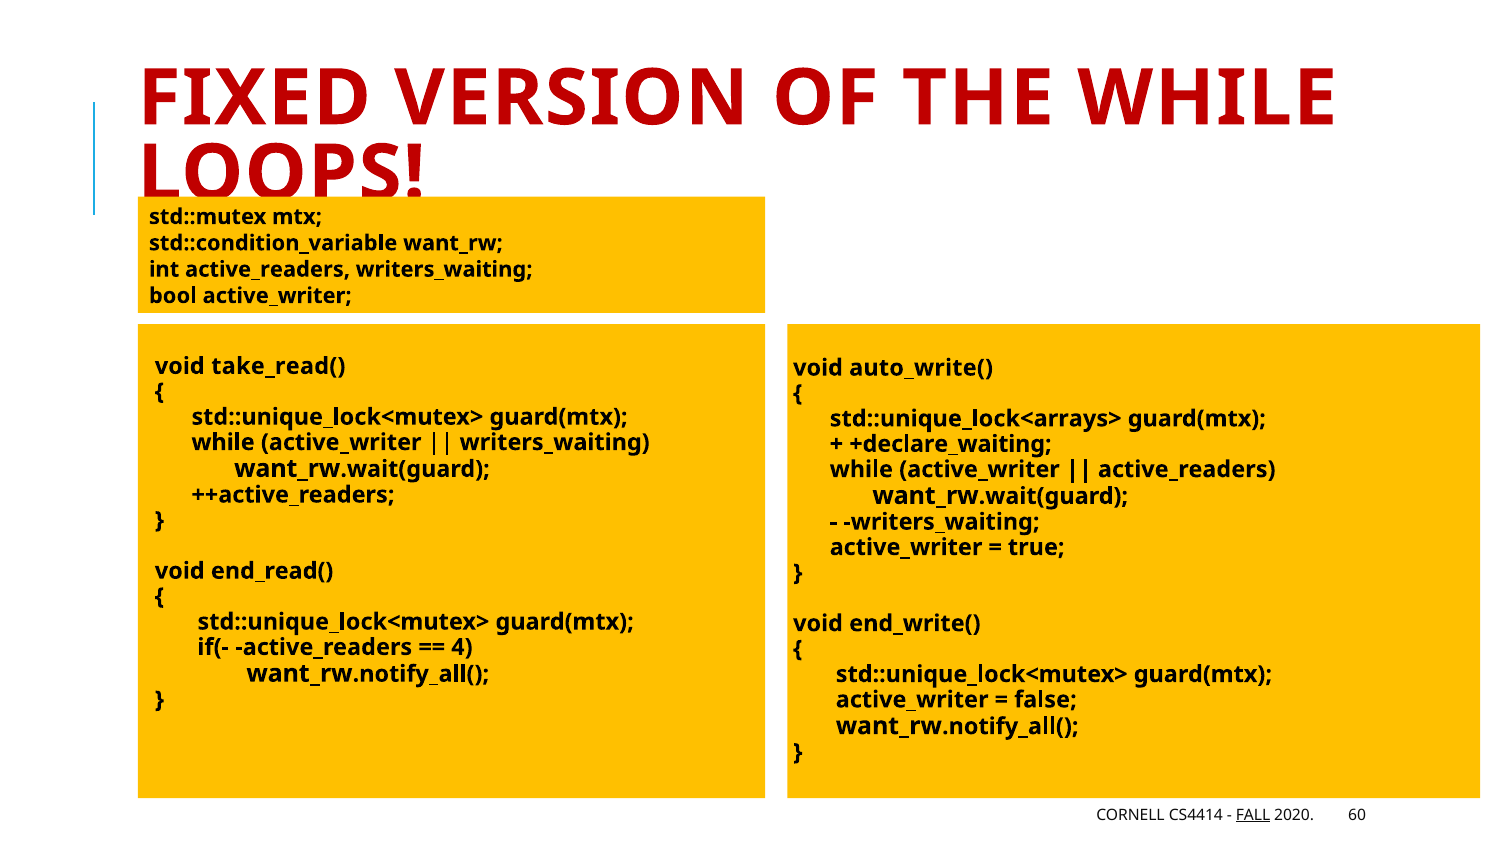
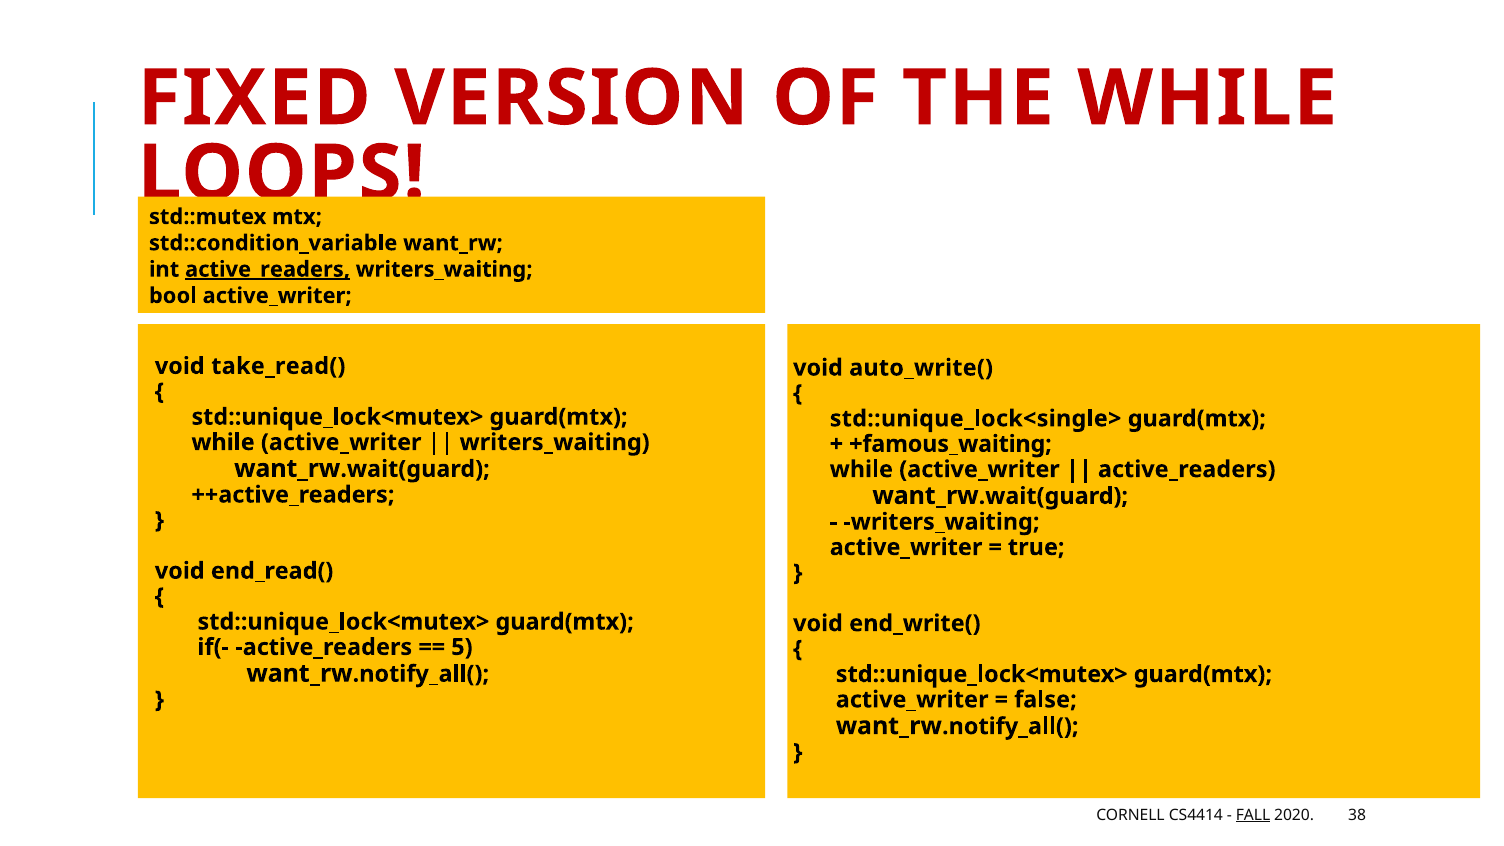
active_readers at (267, 269) underline: none -> present
std::unique_lock<arrays>: std::unique_lock<arrays> -> std::unique_lock<single>
+declare_waiting: +declare_waiting -> +famous_waiting
4: 4 -> 5
60: 60 -> 38
